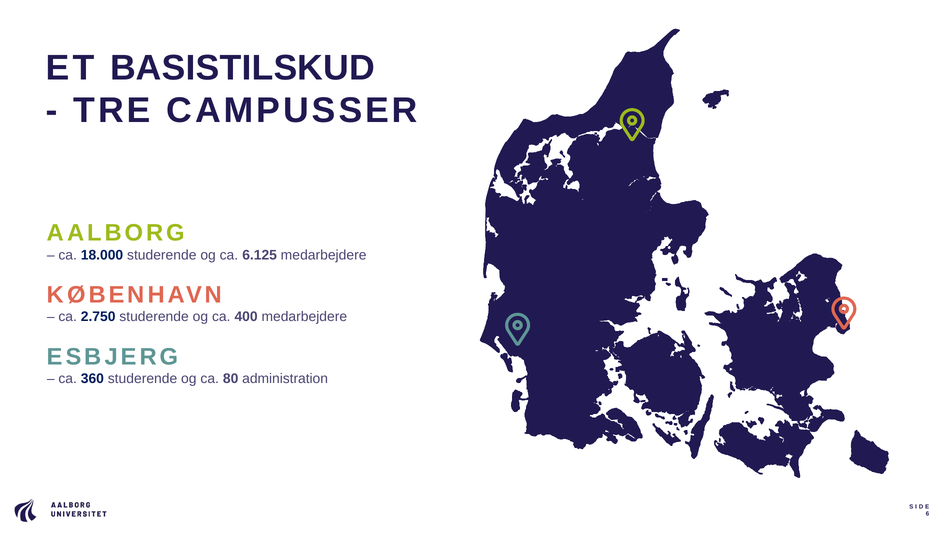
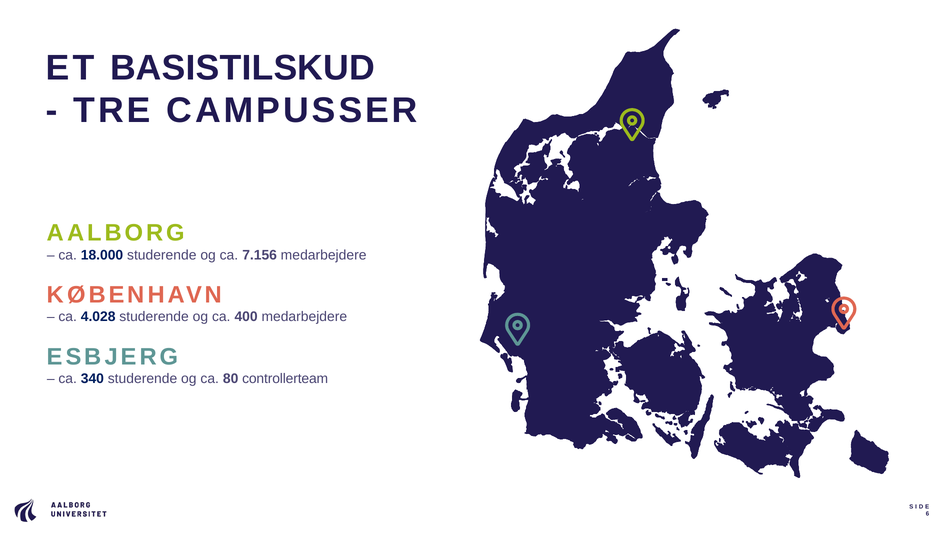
6.125: 6.125 -> 7.156
2.750: 2.750 -> 4.028
360: 360 -> 340
administration: administration -> controllerteam
